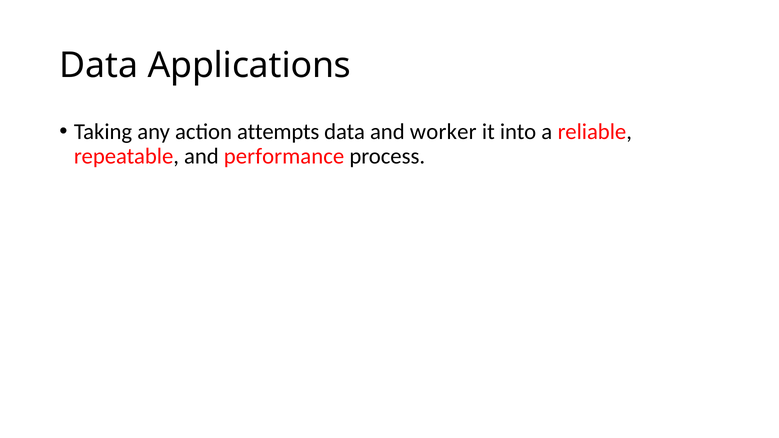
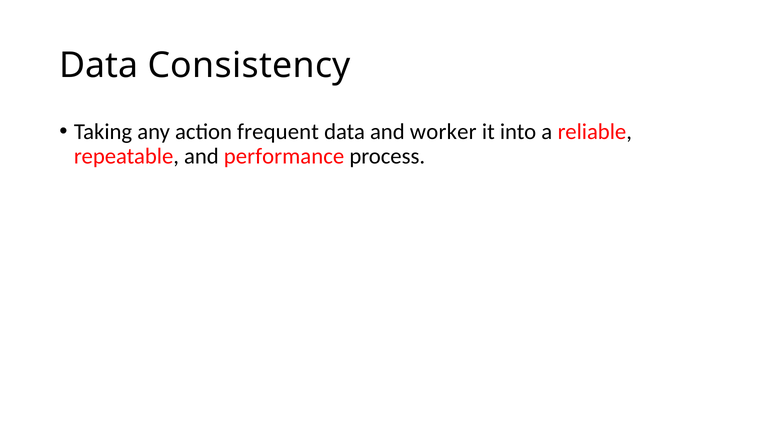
Applications: Applications -> Consistency
attempts: attempts -> frequent
